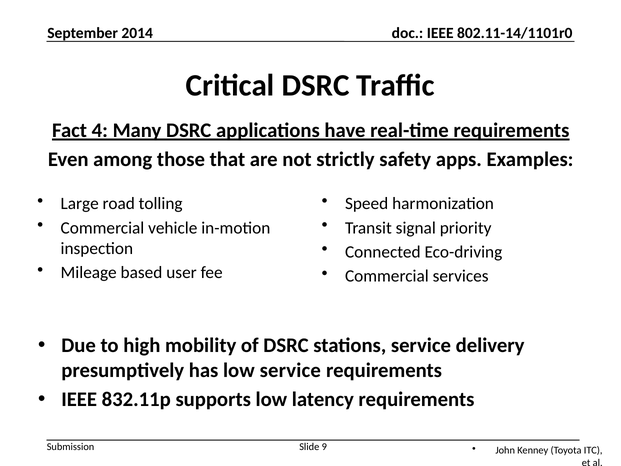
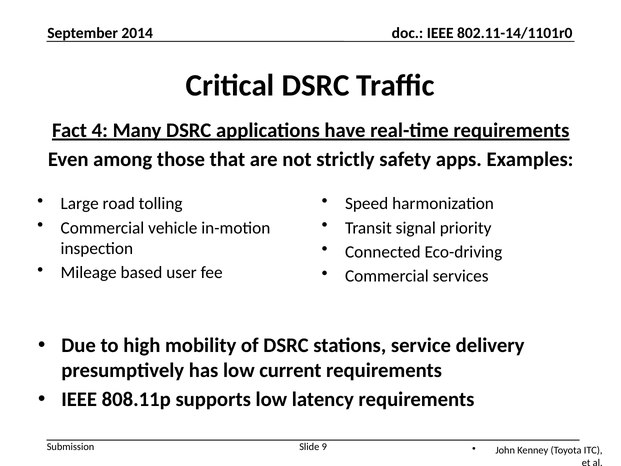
low service: service -> current
832.11p: 832.11p -> 808.11p
